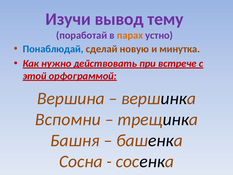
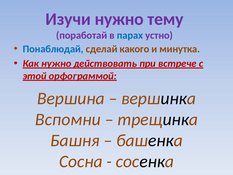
Изучи вывод: вывод -> нужно
парах colour: orange -> blue
новую: новую -> какого
